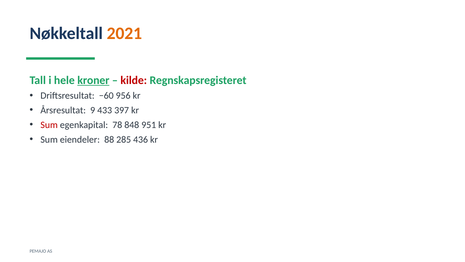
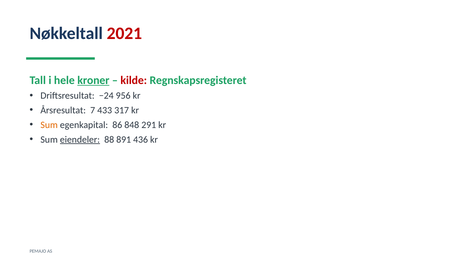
2021 colour: orange -> red
−60: −60 -> −24
9: 9 -> 7
397: 397 -> 317
Sum at (49, 125) colour: red -> orange
78: 78 -> 86
951: 951 -> 291
eiendeler underline: none -> present
285: 285 -> 891
